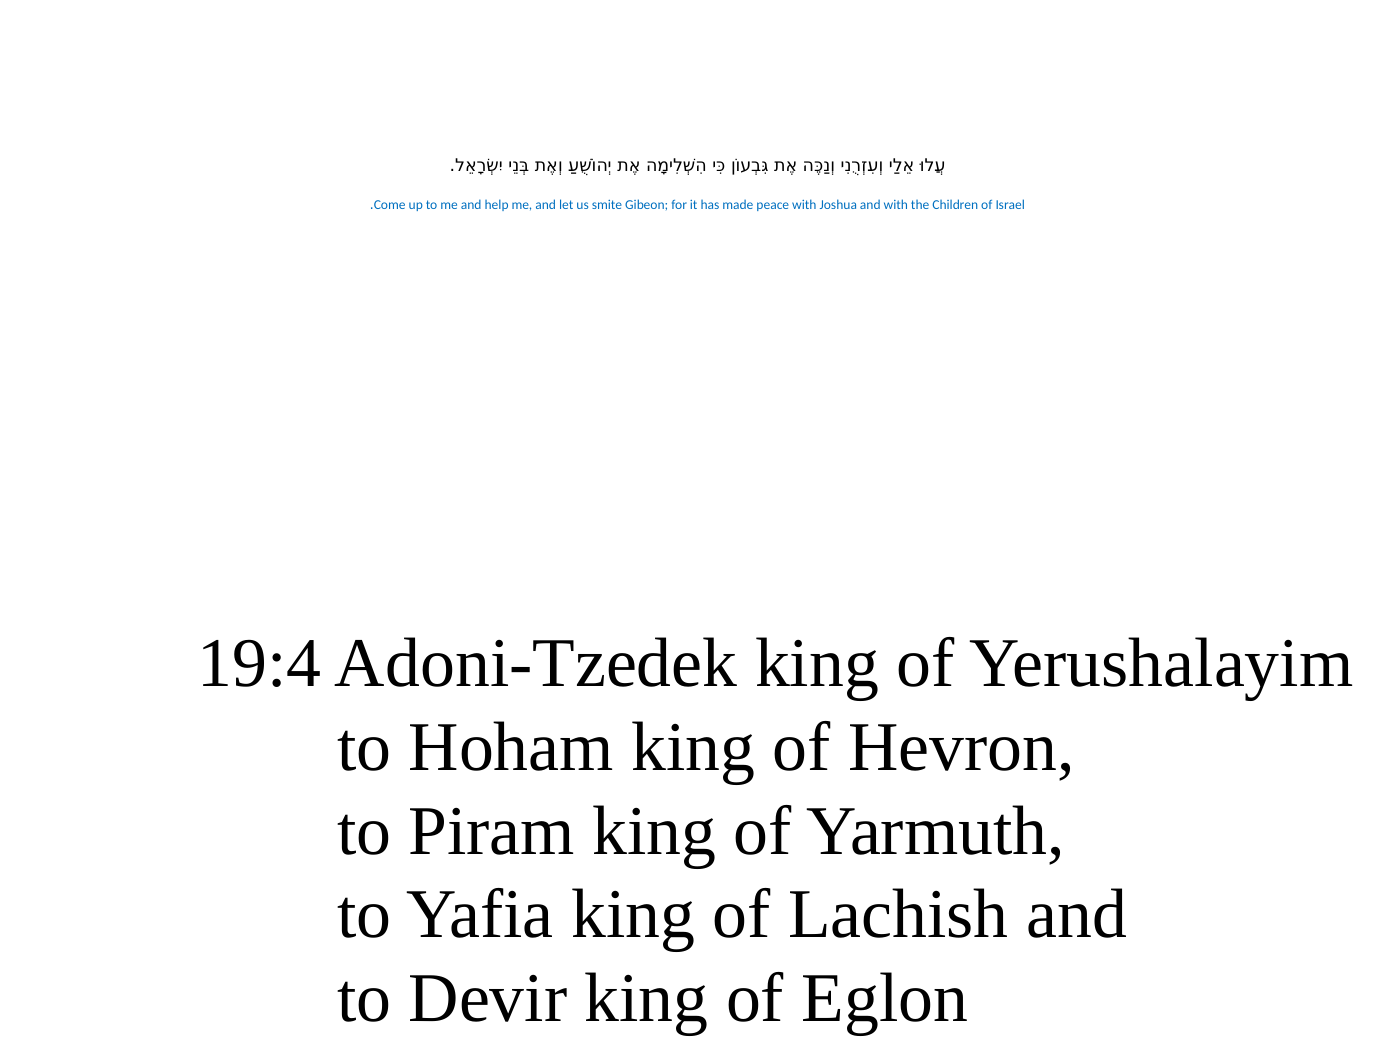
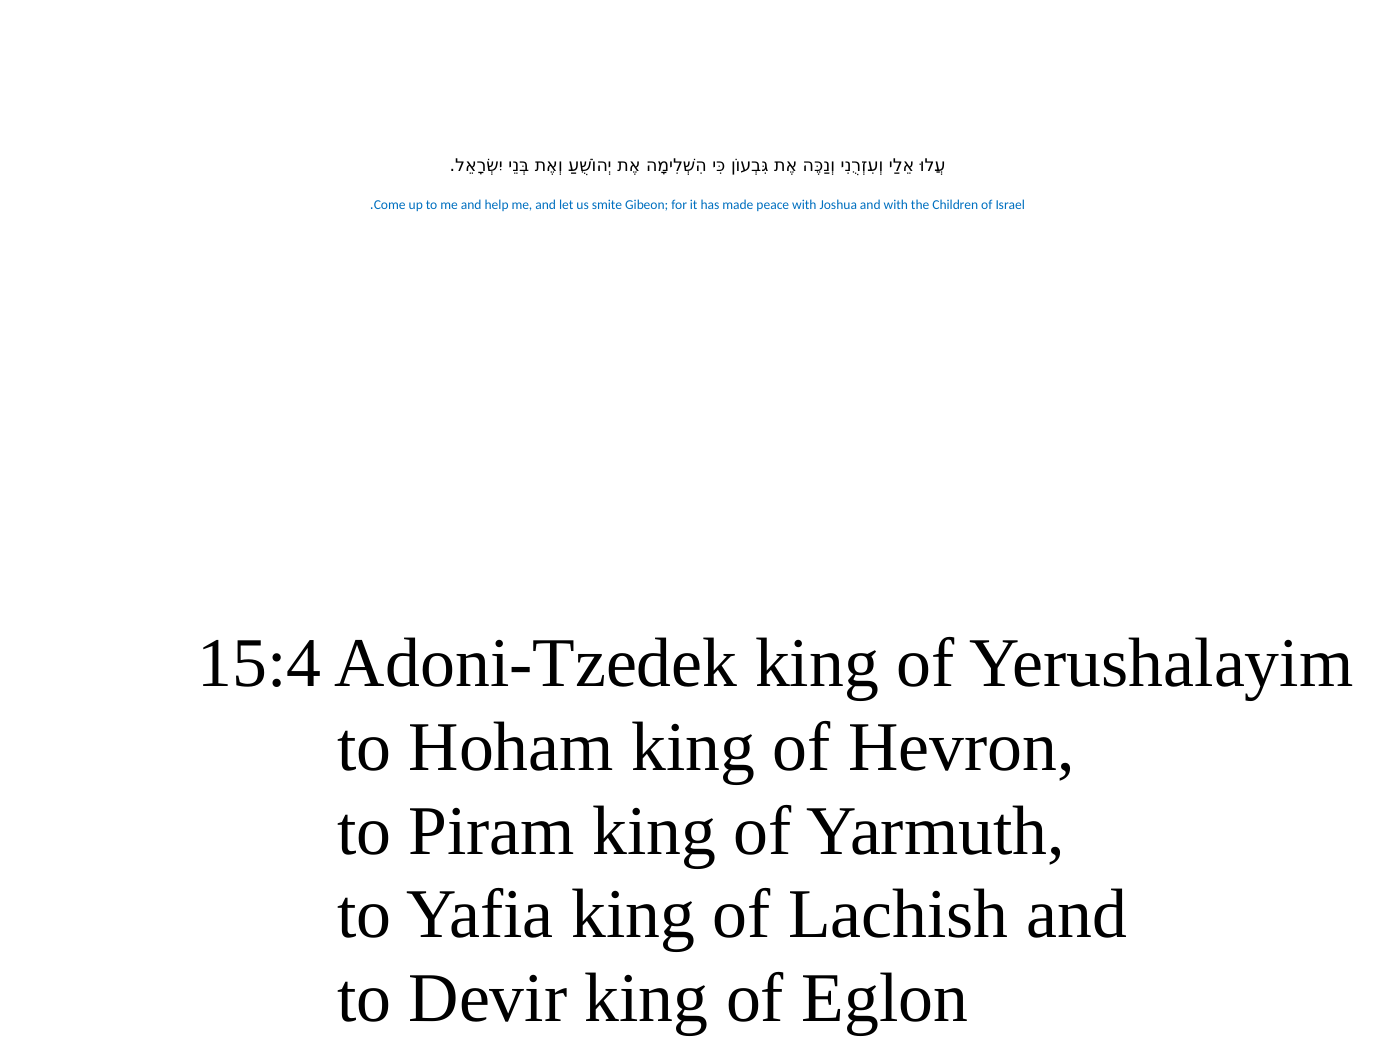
19:4: 19:4 -> 15:4
